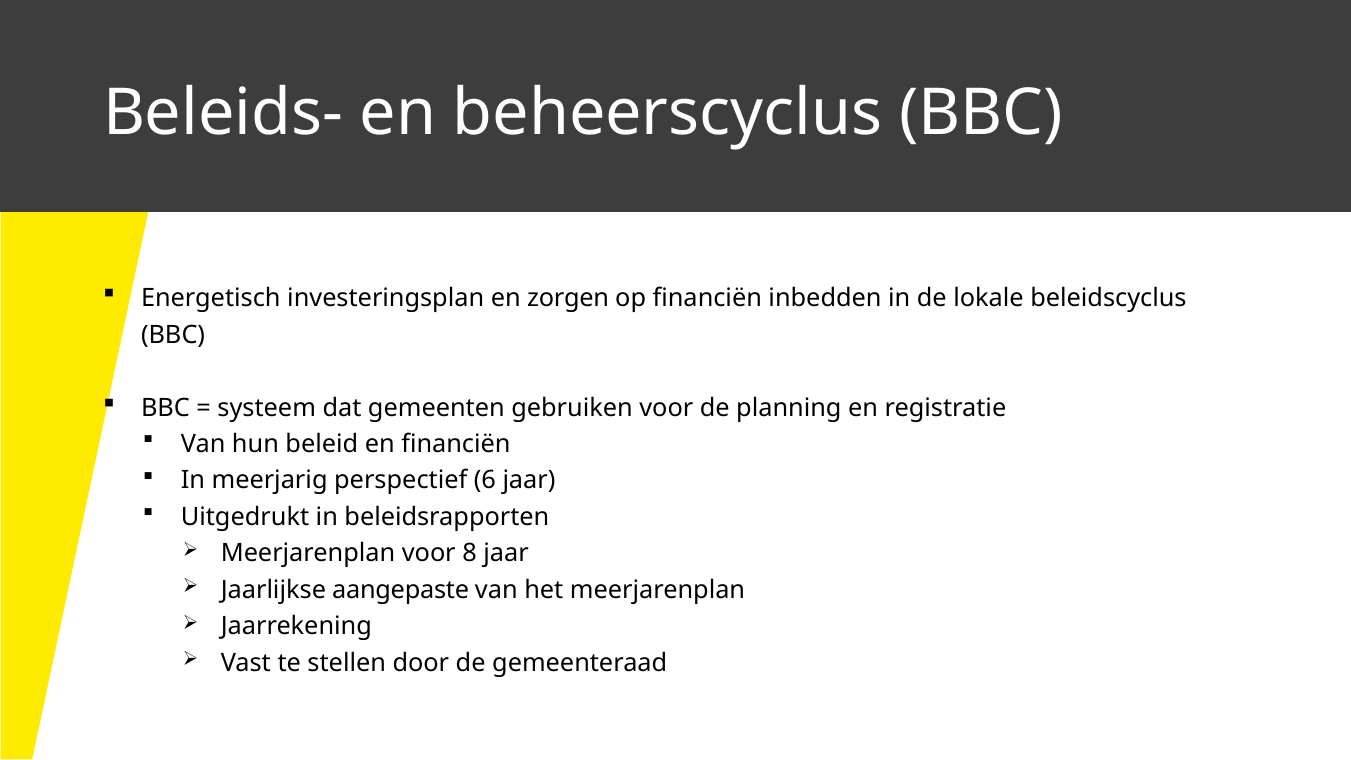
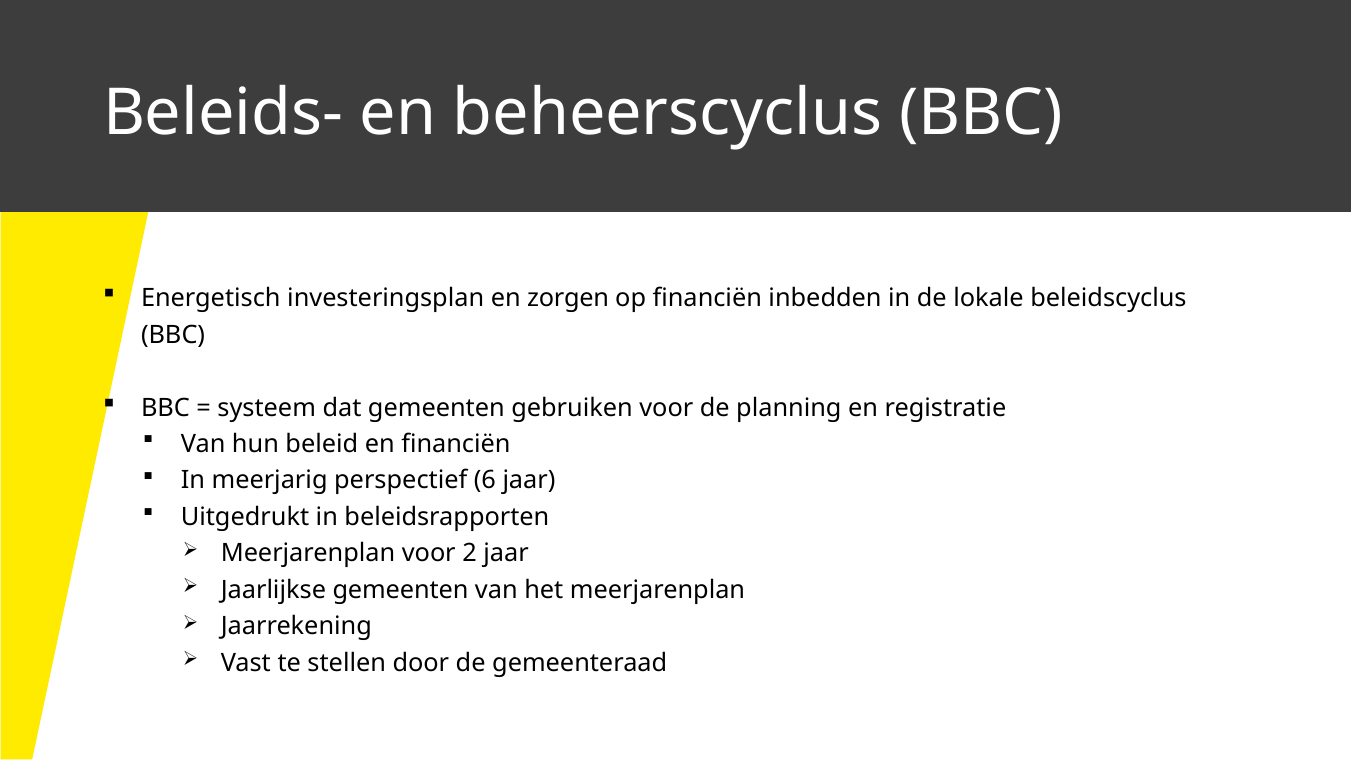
8: 8 -> 2
Jaarlijkse aangepaste: aangepaste -> gemeenten
